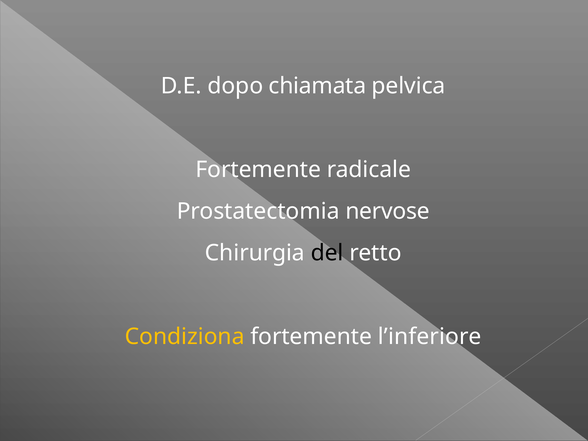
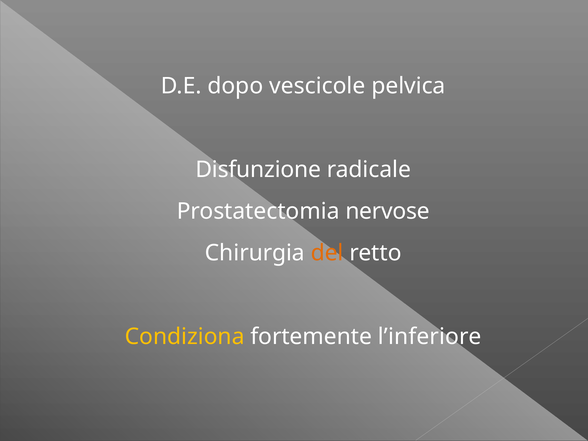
chiamata: chiamata -> vescicole
Fortemente at (258, 170): Fortemente -> Disfunzione
del colour: black -> orange
